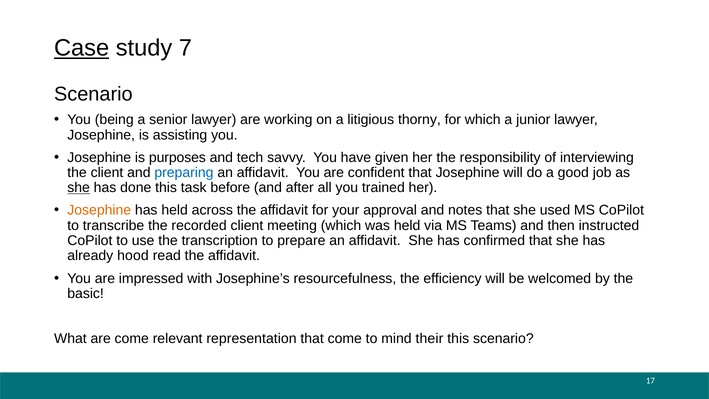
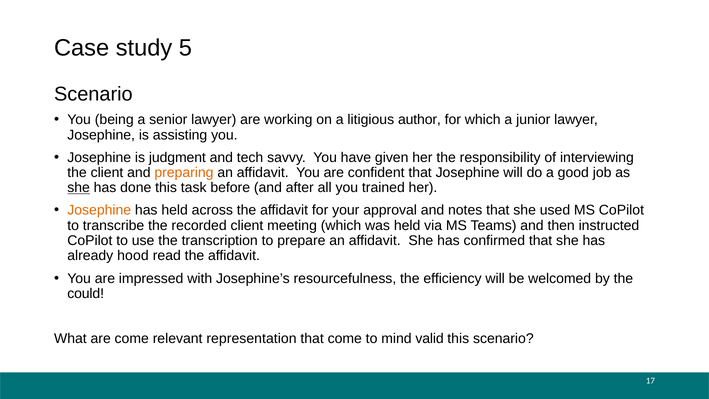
Case underline: present -> none
7: 7 -> 5
thorny: thorny -> author
purposes: purposes -> judgment
preparing colour: blue -> orange
basic: basic -> could
their: their -> valid
